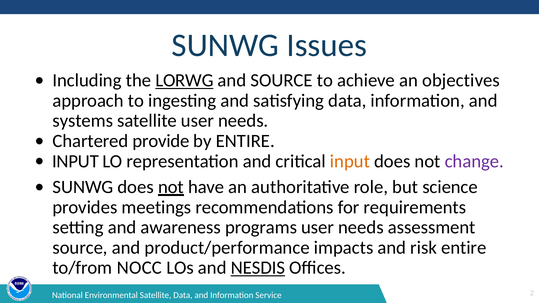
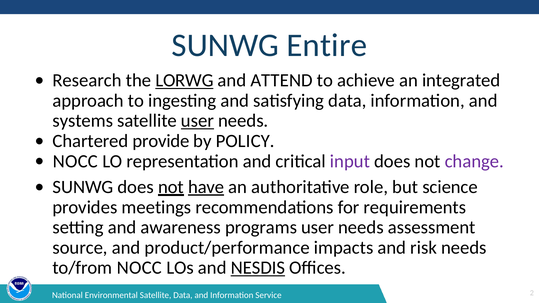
Issues: Issues -> Entire
Including: Including -> Research
and SOURCE: SOURCE -> ATTEND
objectives: objectives -> integrated
user at (197, 121) underline: none -> present
by ENTIRE: ENTIRE -> POLICY
INPUT at (76, 161): INPUT -> NOCC
input at (350, 161) colour: orange -> purple
have underline: none -> present
risk entire: entire -> needs
